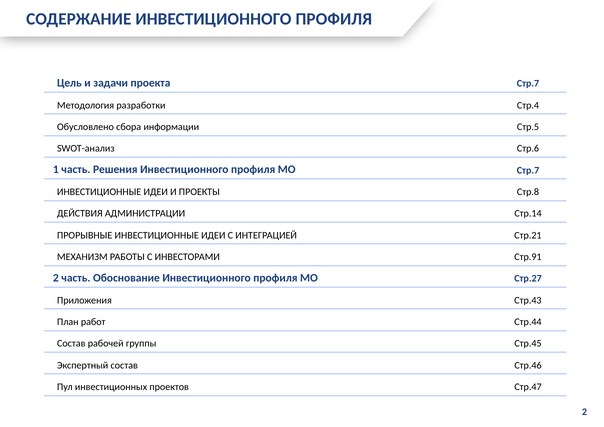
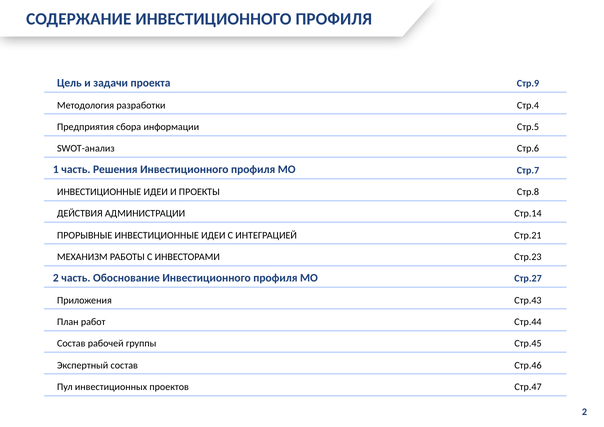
проекта Стр.7: Стр.7 -> Стр.9
Обусловлено: Обусловлено -> Предприятия
Стр.91: Стр.91 -> Стр.23
